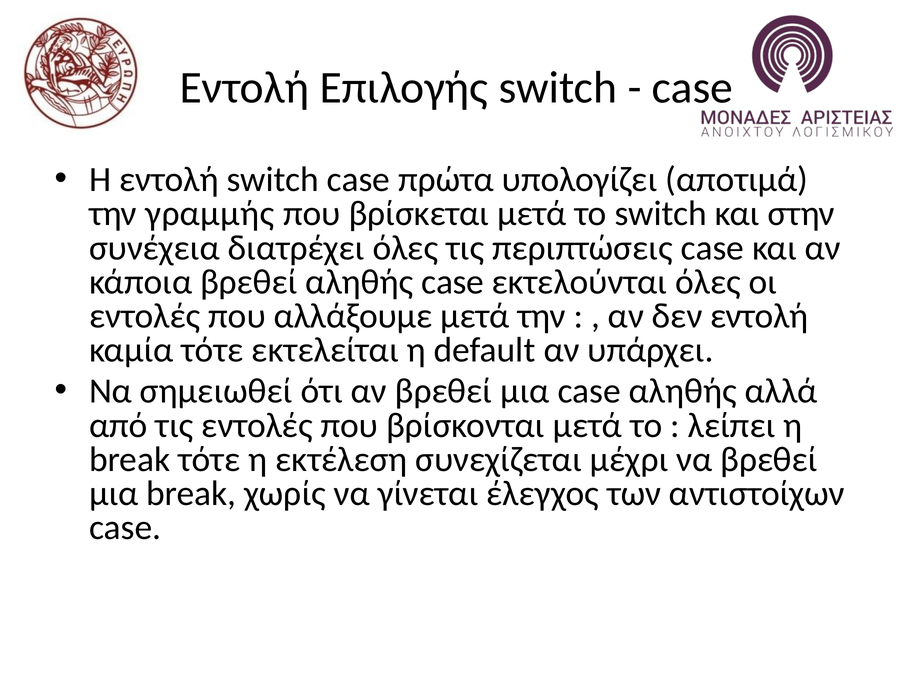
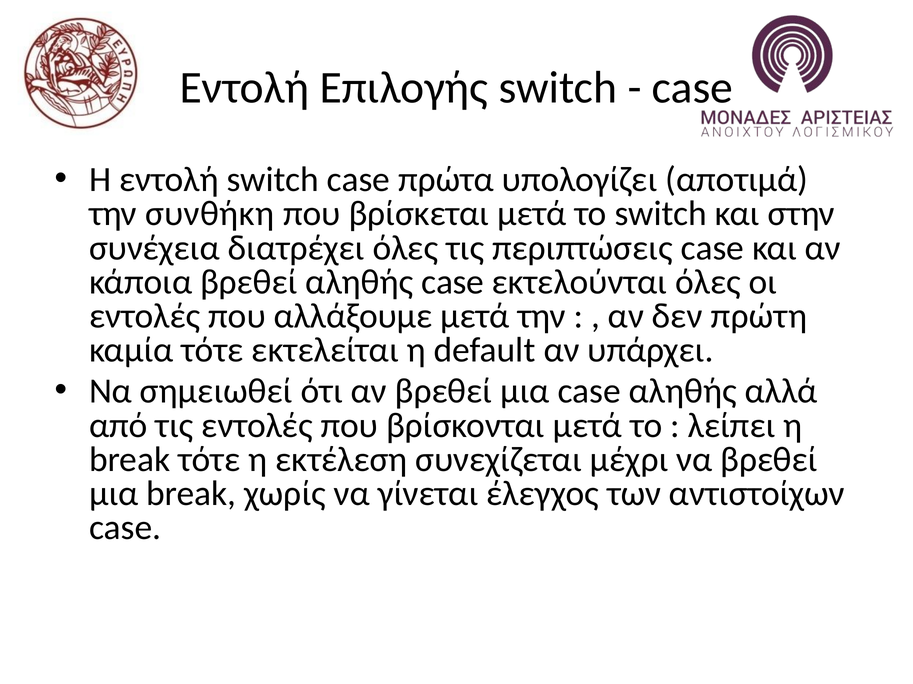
γραμμής: γραμμής -> συνθήκη
δεν εντολή: εντολή -> πρώτη
